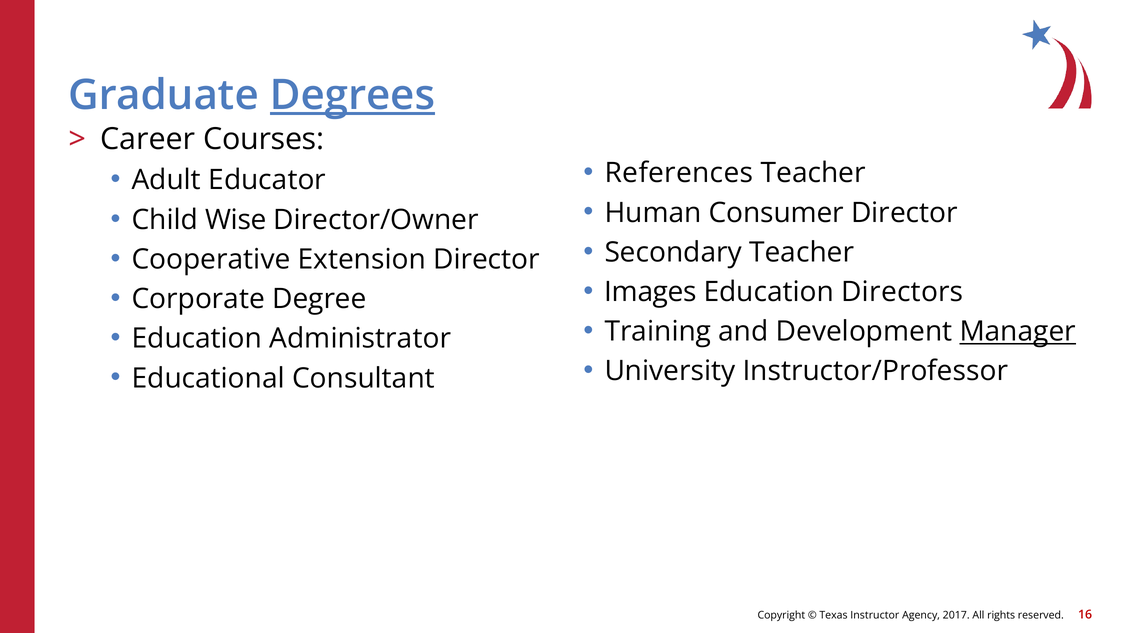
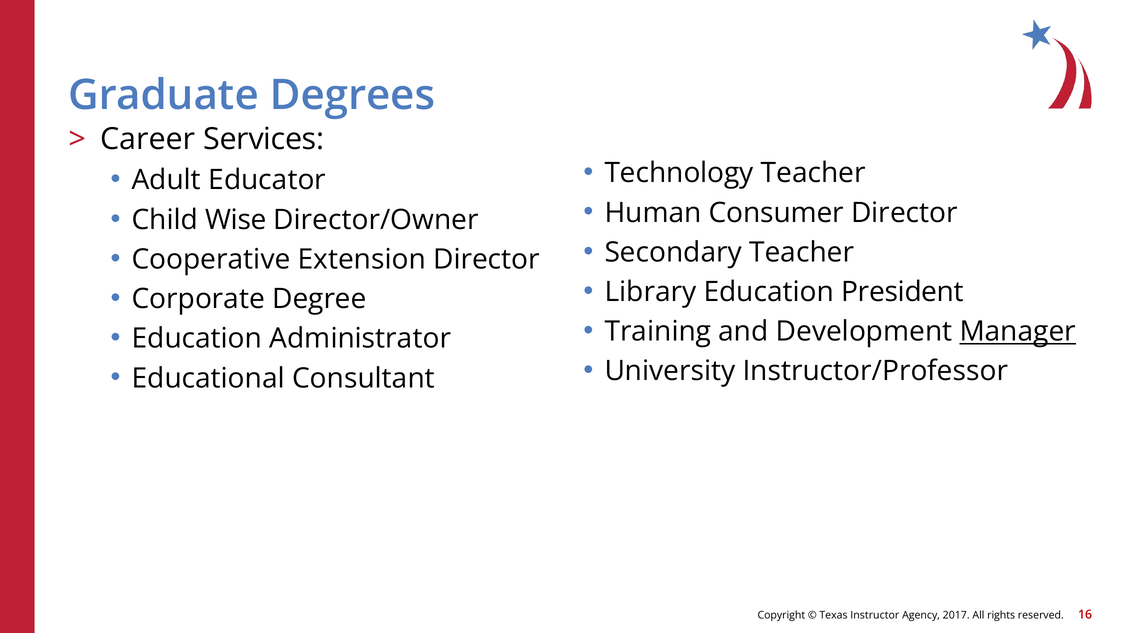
Degrees underline: present -> none
Courses: Courses -> Services
References: References -> Technology
Images: Images -> Library
Directors: Directors -> President
